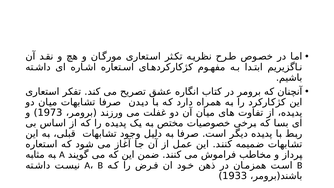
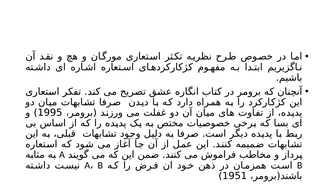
1973: 1973 -> 1995
1933: 1933 -> 1951
